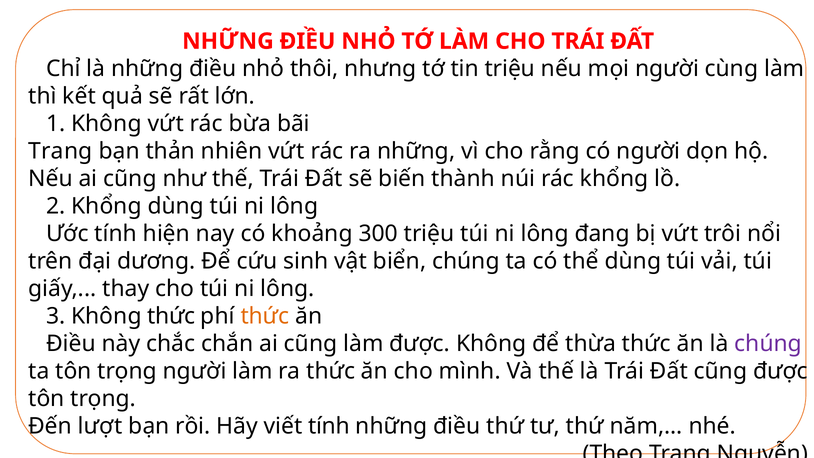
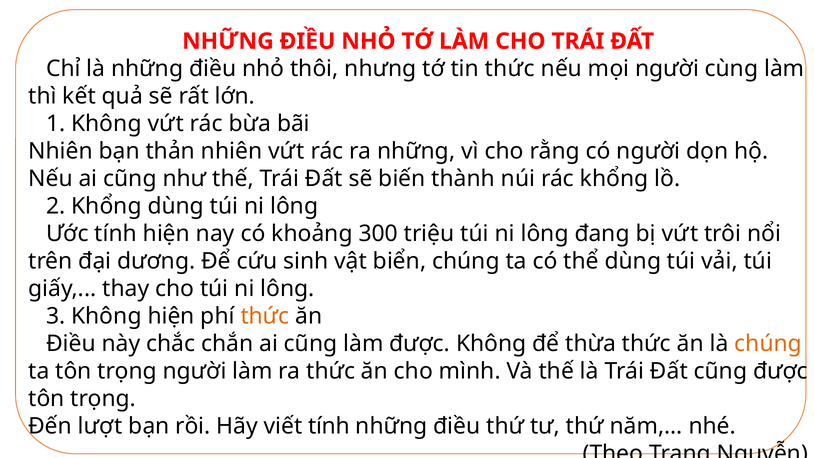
tin triệu: triệu -> thức
Trang at (60, 151): Trang -> Nhiên
Không thức: thức -> hiện
chúng at (768, 344) colour: purple -> orange
